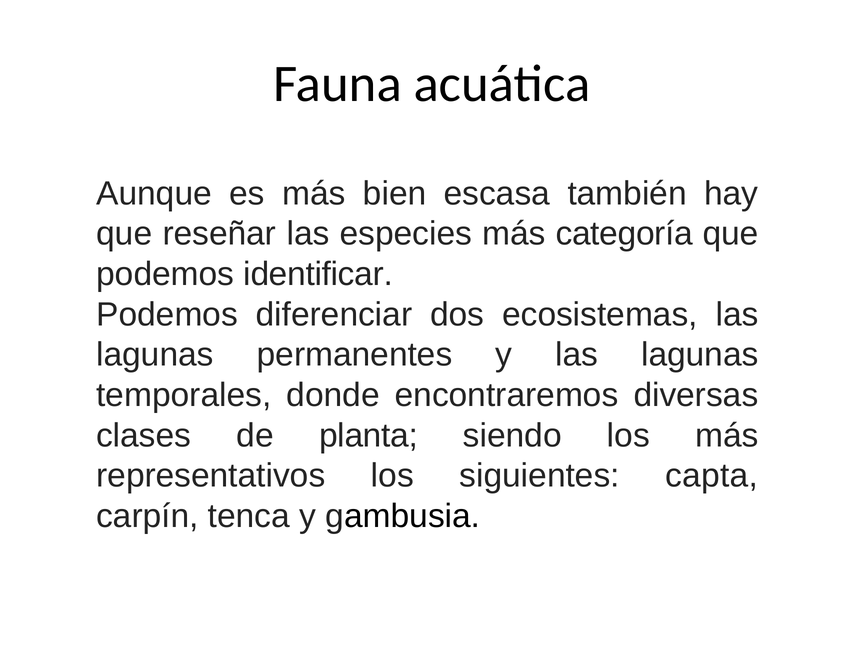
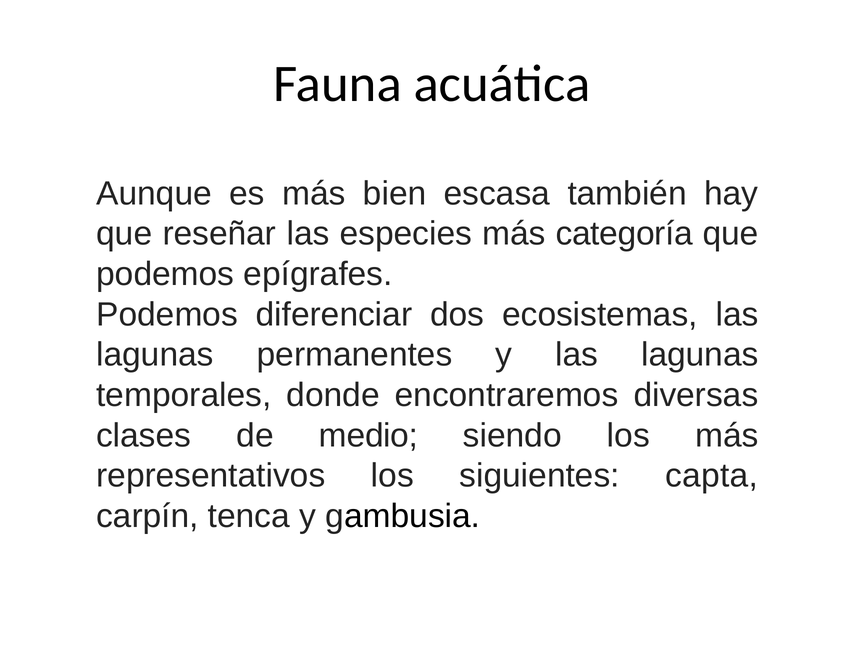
identificar: identificar -> epígrafes
planta: planta -> medio
